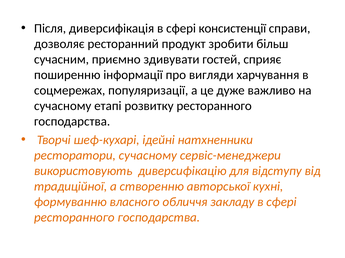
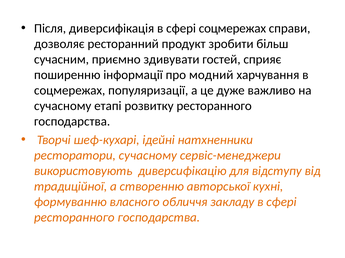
сфері консистенції: консистенції -> соцмережах
вигляди: вигляди -> модний
